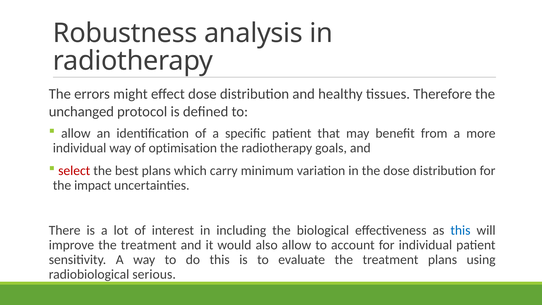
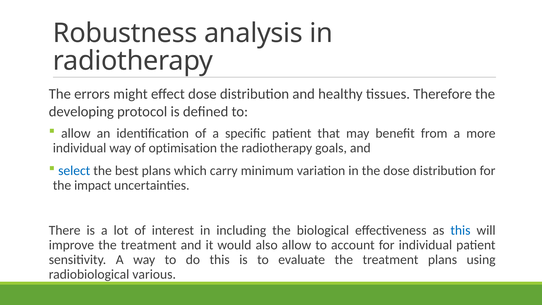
unchanged: unchanged -> developing
select colour: red -> blue
serious: serious -> various
